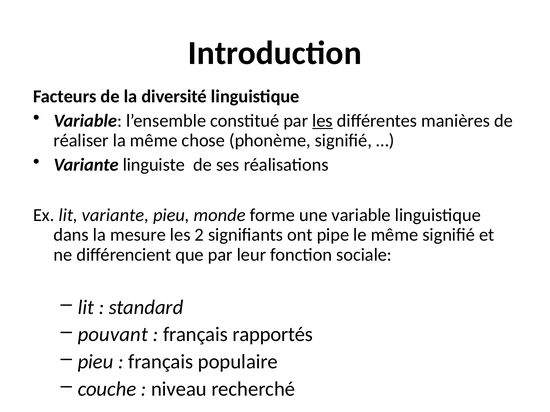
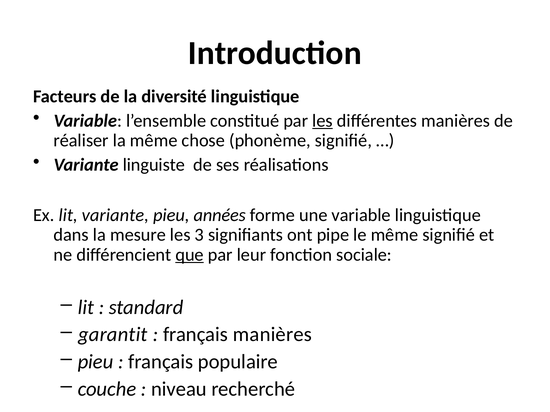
monde: monde -> années
2: 2 -> 3
que underline: none -> present
pouvant: pouvant -> garantit
français rapportés: rapportés -> manières
